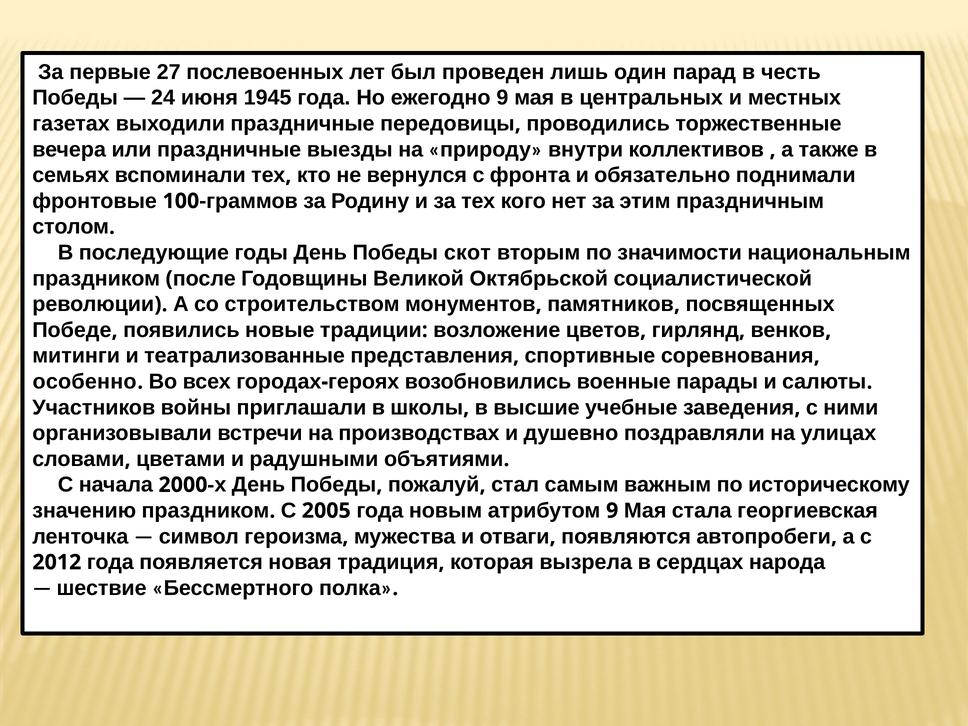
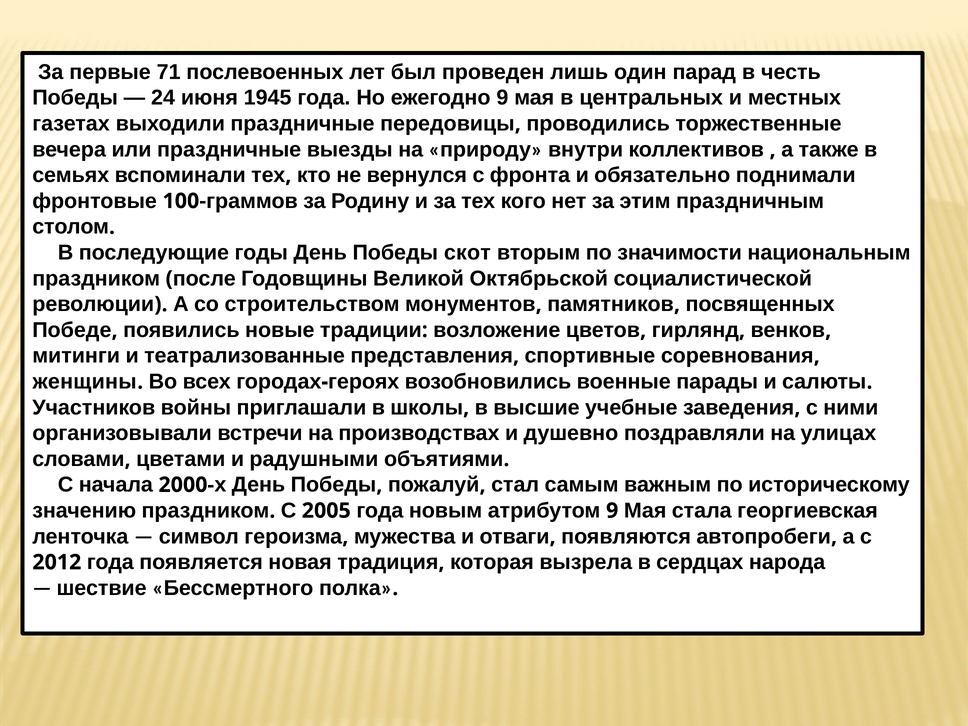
27: 27 -> 71
особенно: особенно -> женщины
